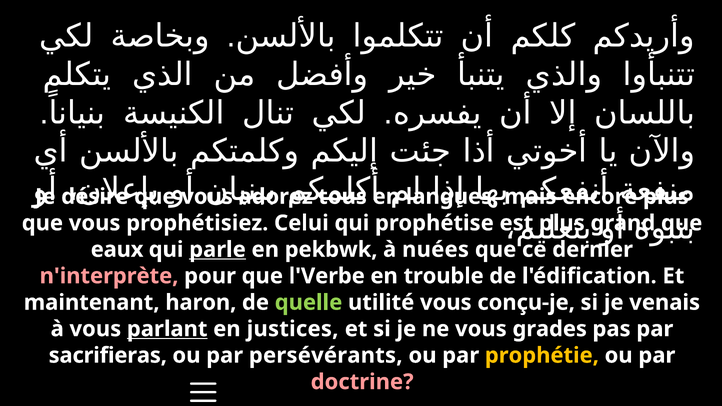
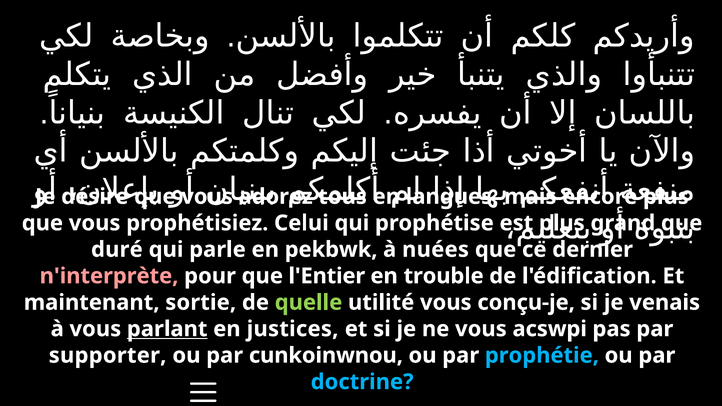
eaux: eaux -> duré
parle underline: present -> none
l'Verbe: l'Verbe -> l'Entier
haron: haron -> sortie
grades: grades -> acswpi
sacrifieras: sacrifieras -> supporter
persévérants: persévérants -> cunkoinwnou
prophétie colour: yellow -> light blue
doctrine colour: pink -> light blue
